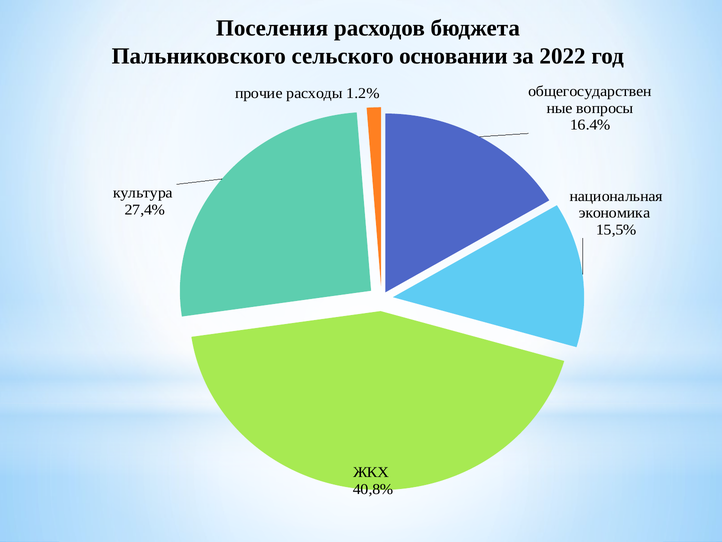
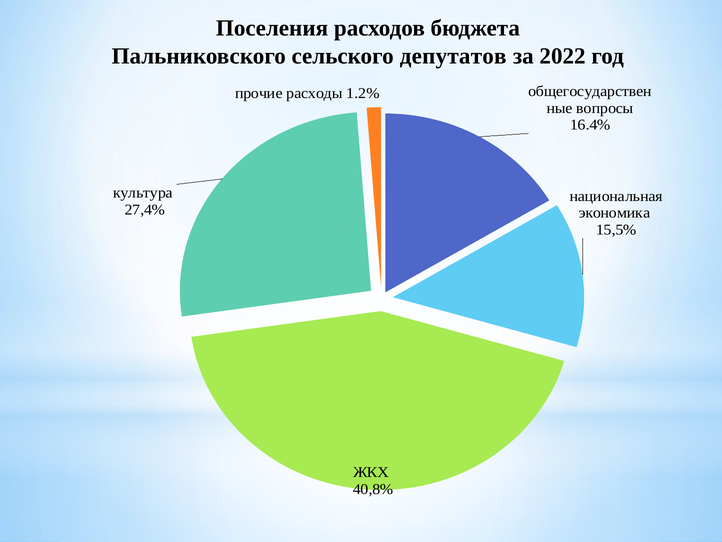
основании: основании -> депутатов
